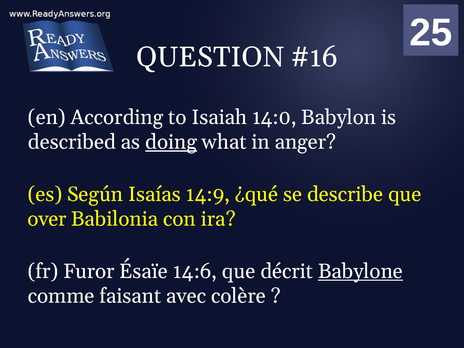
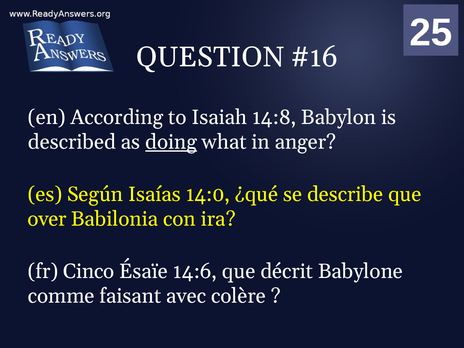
14:0: 14:0 -> 14:8
14:9: 14:9 -> 14:0
Furor: Furor -> Cinco
Babylone underline: present -> none
